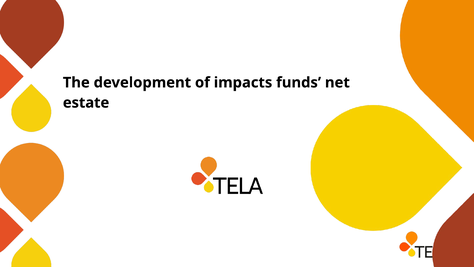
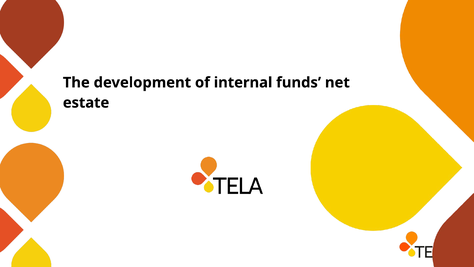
impacts: impacts -> internal
